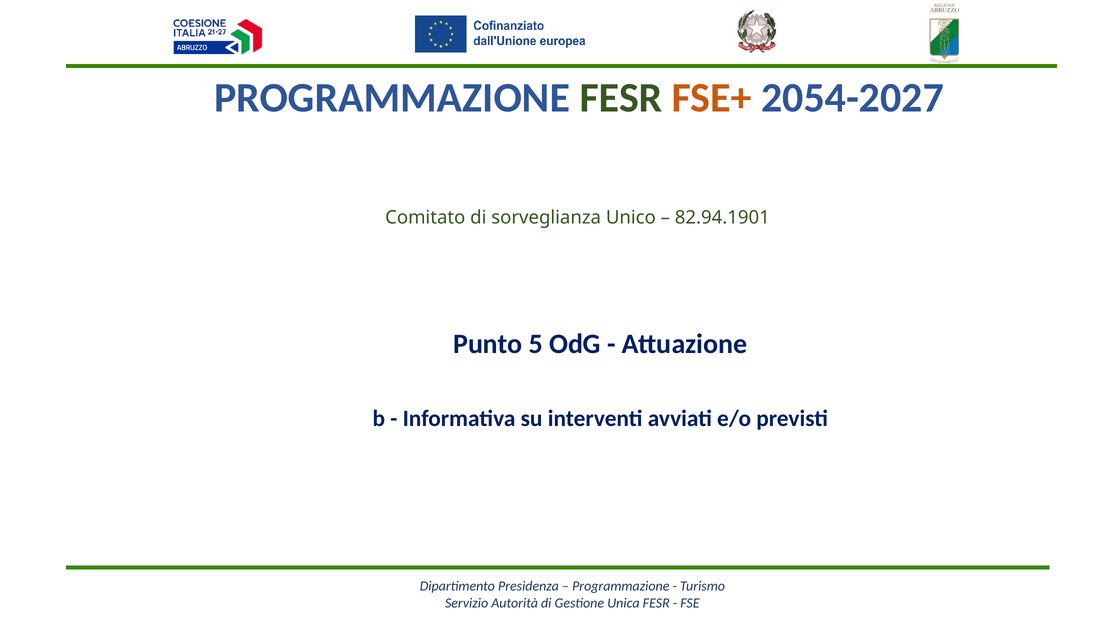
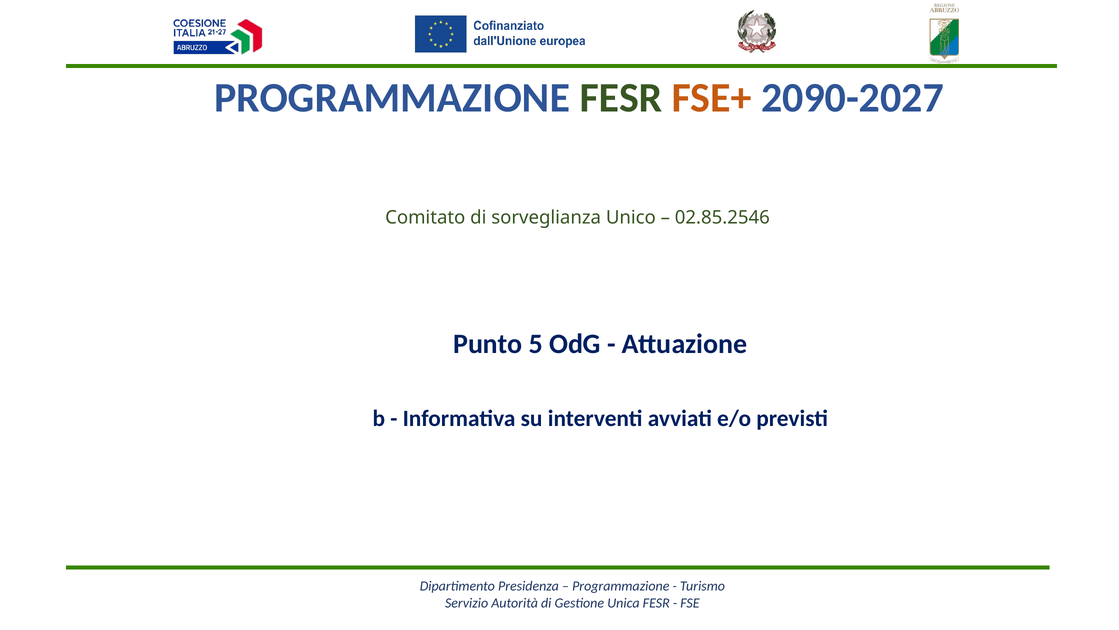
2054-2027: 2054-2027 -> 2090-2027
82.94.1901: 82.94.1901 -> 02.85.2546
